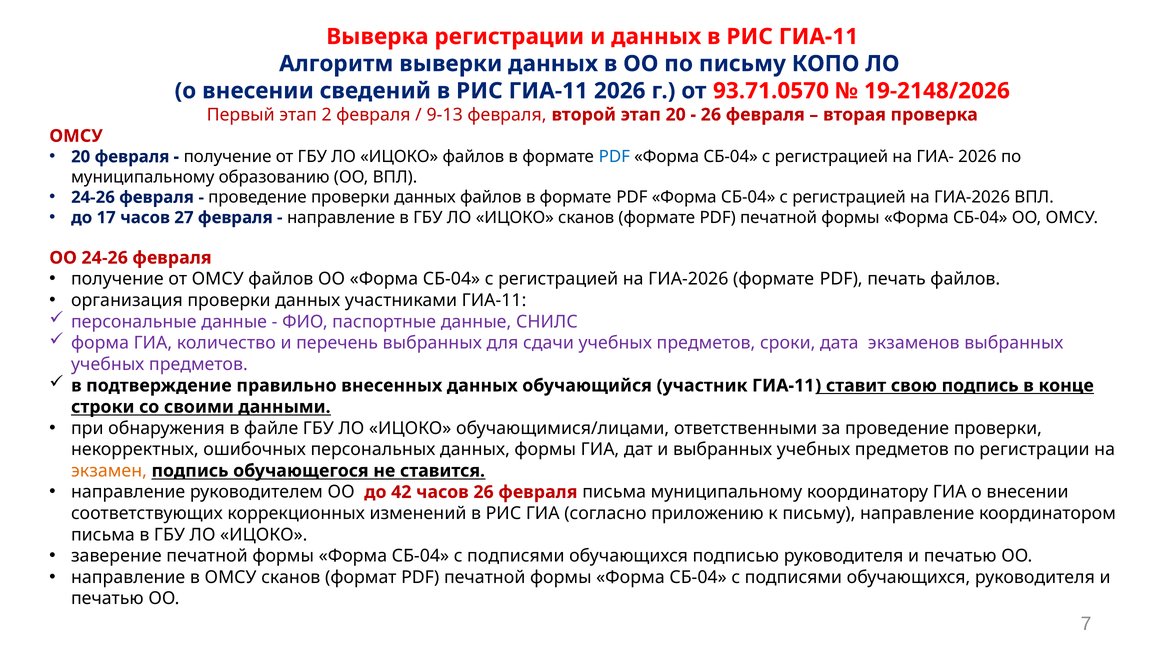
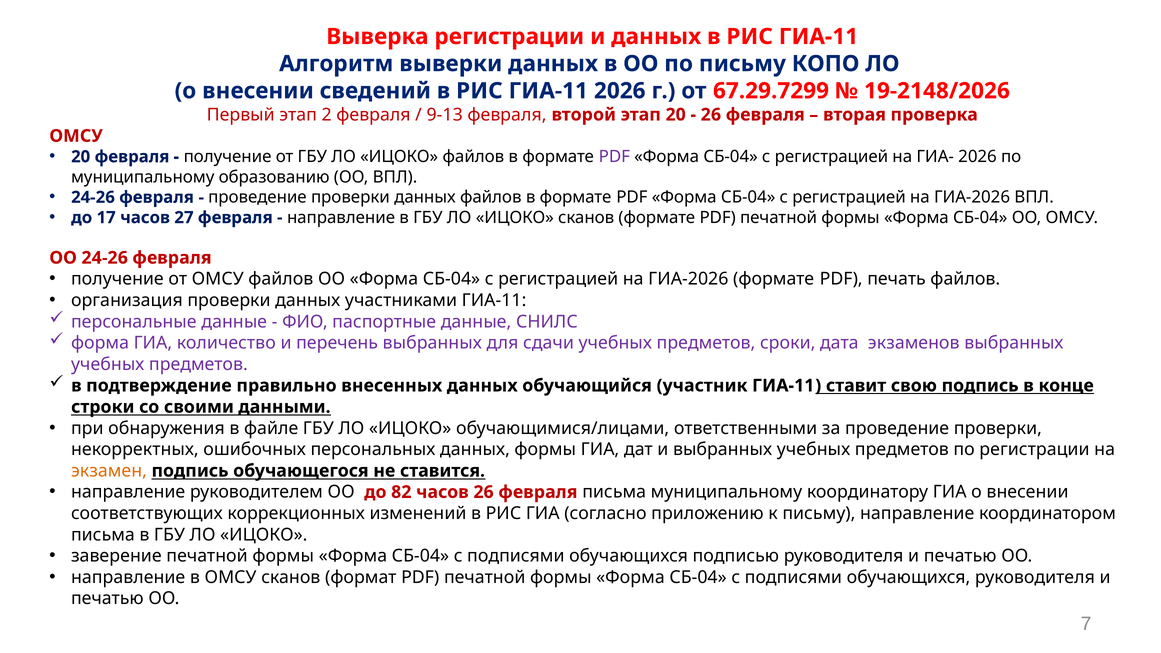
93.71.0570: 93.71.0570 -> 67.29.7299
PDF at (614, 157) colour: blue -> purple
42: 42 -> 82
